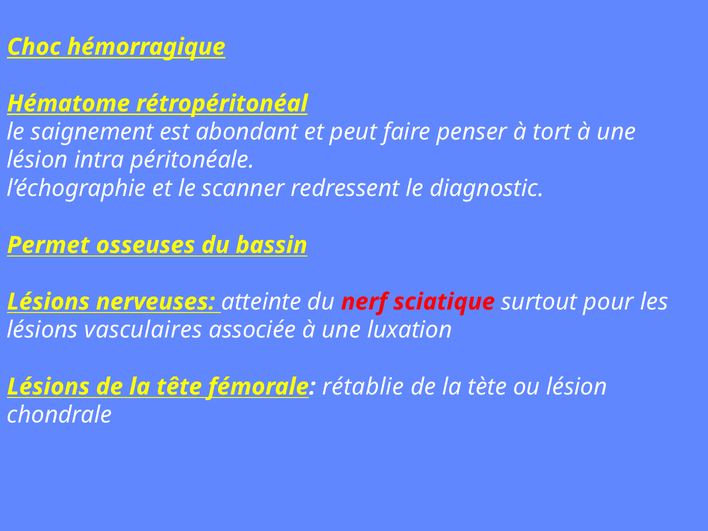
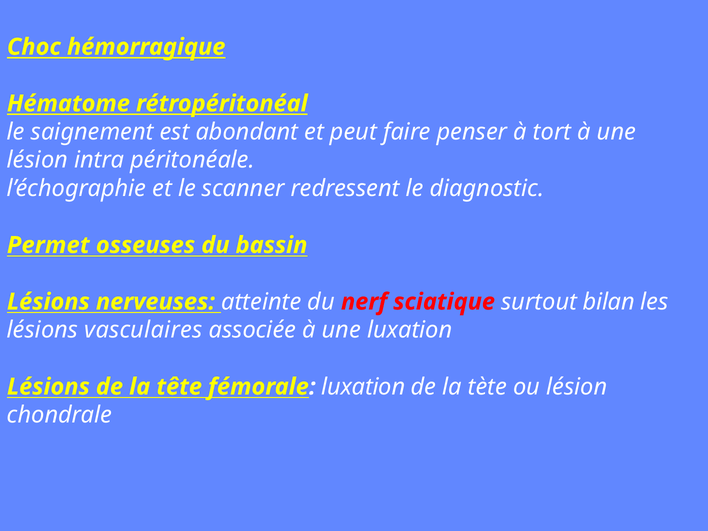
pour: pour -> bilan
fémorale rétablie: rétablie -> luxation
